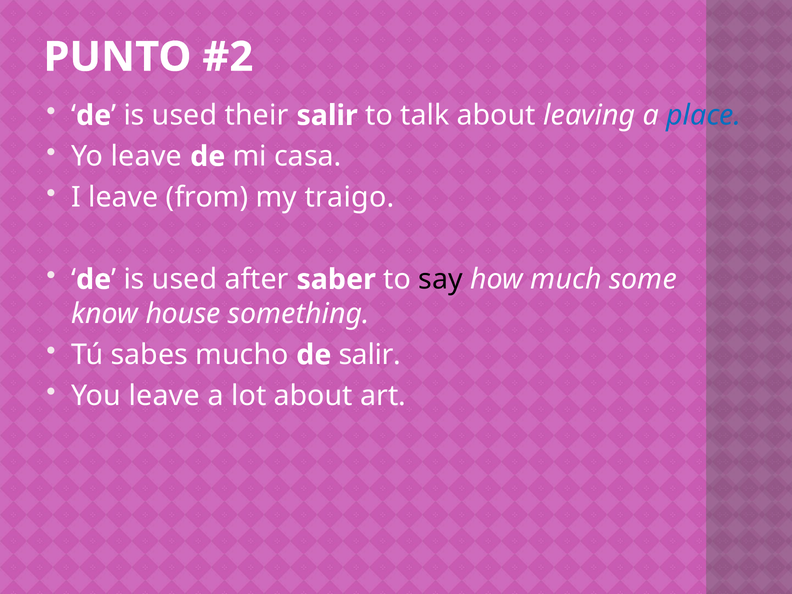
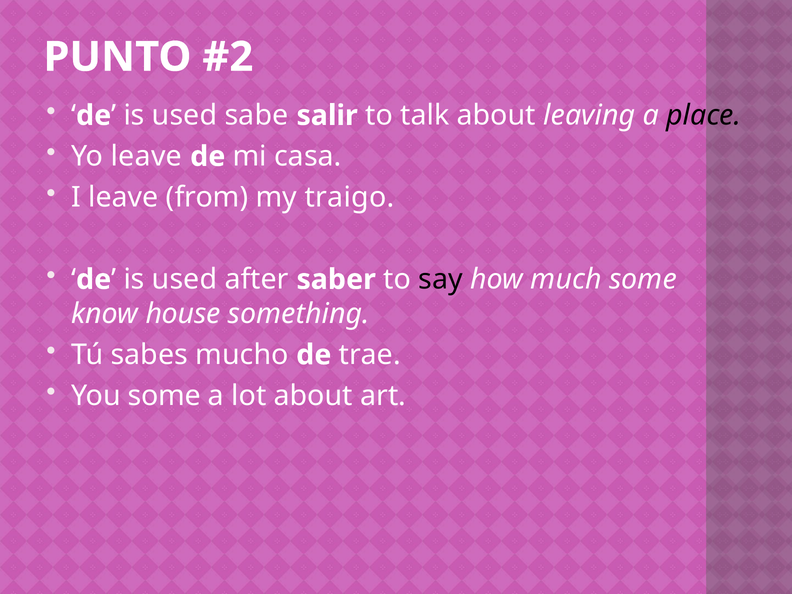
their: their -> sabe
place colour: blue -> black
de salir: salir -> trae
You leave: leave -> some
